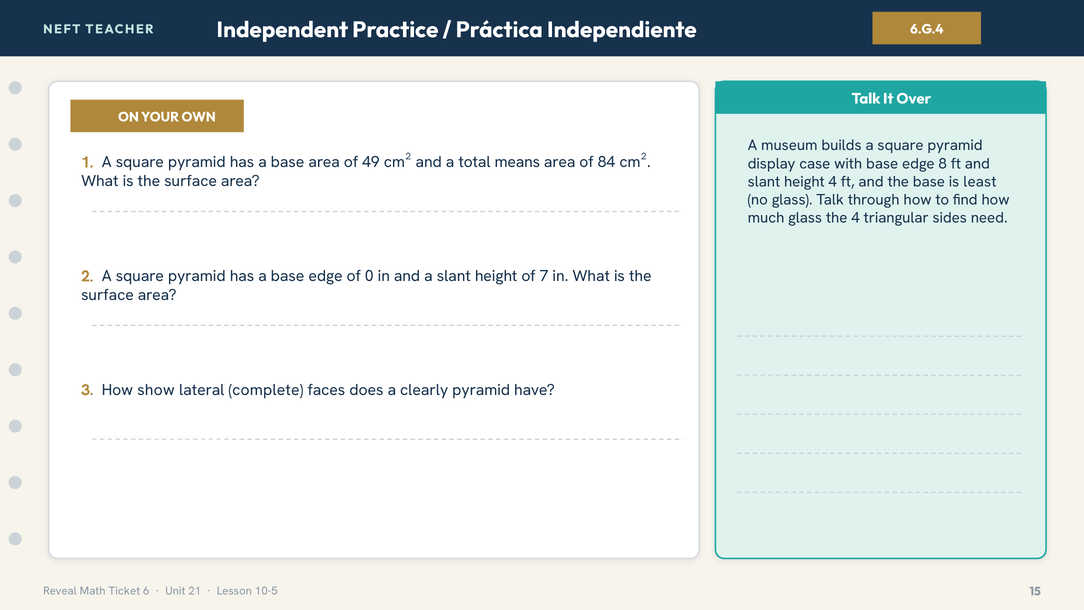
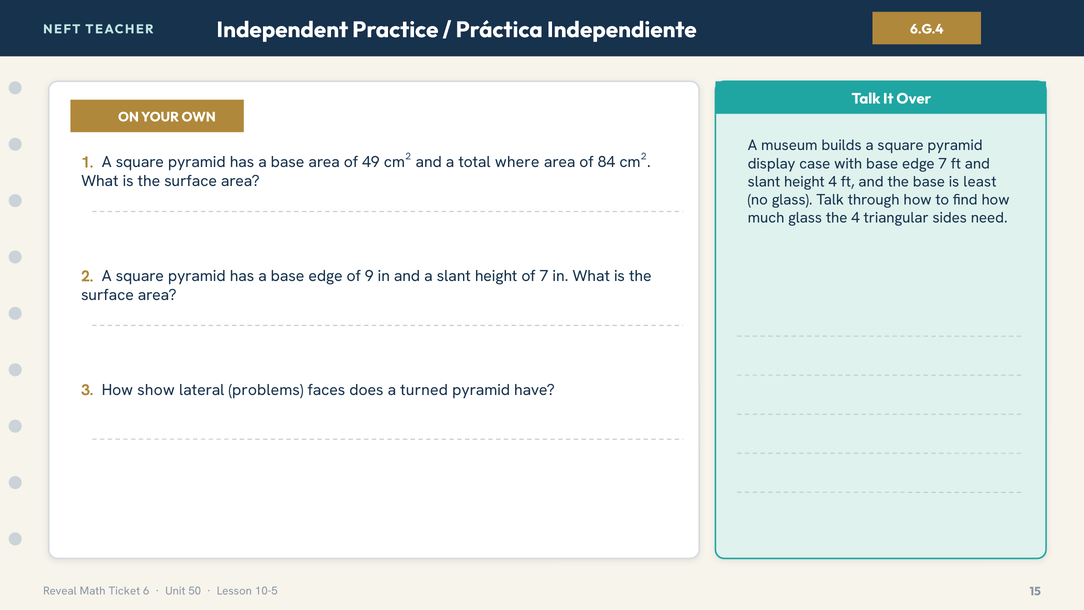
means: means -> where
edge 8: 8 -> 7
0: 0 -> 9
complete: complete -> problems
clearly: clearly -> turned
21: 21 -> 50
